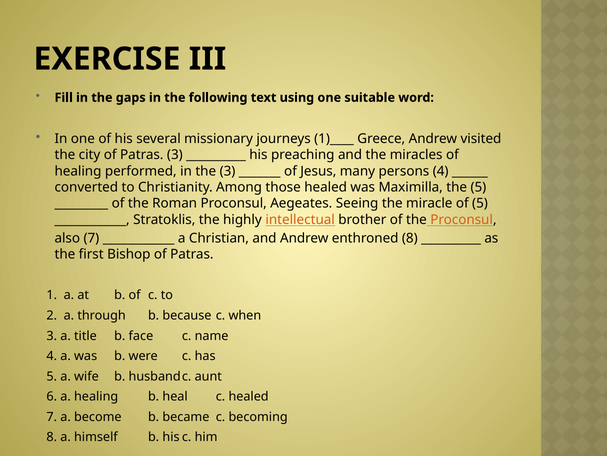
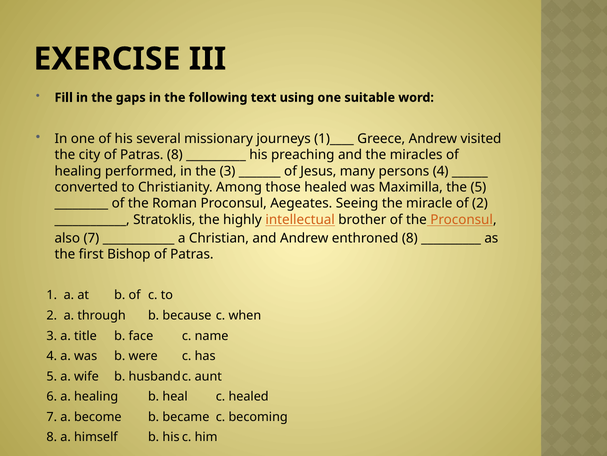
Patras 3: 3 -> 8
of 5: 5 -> 2
